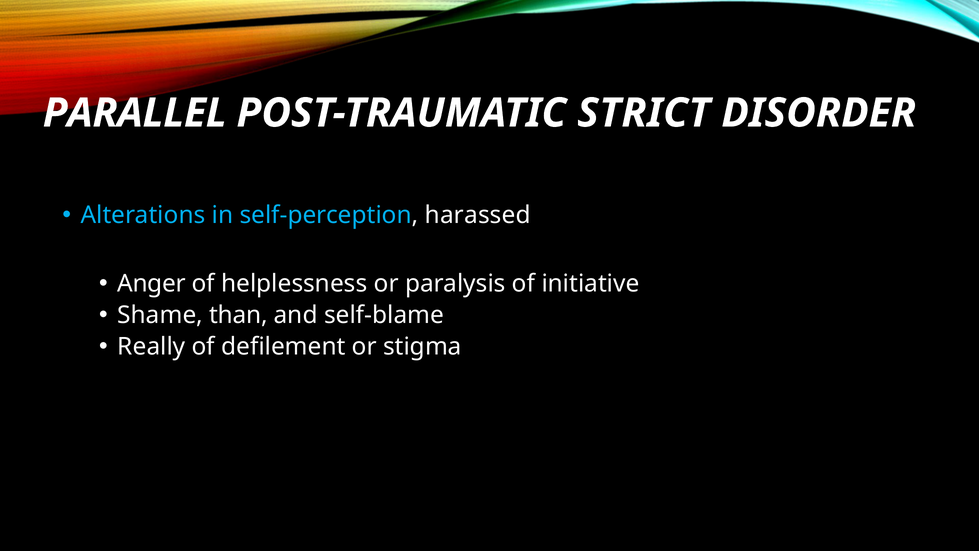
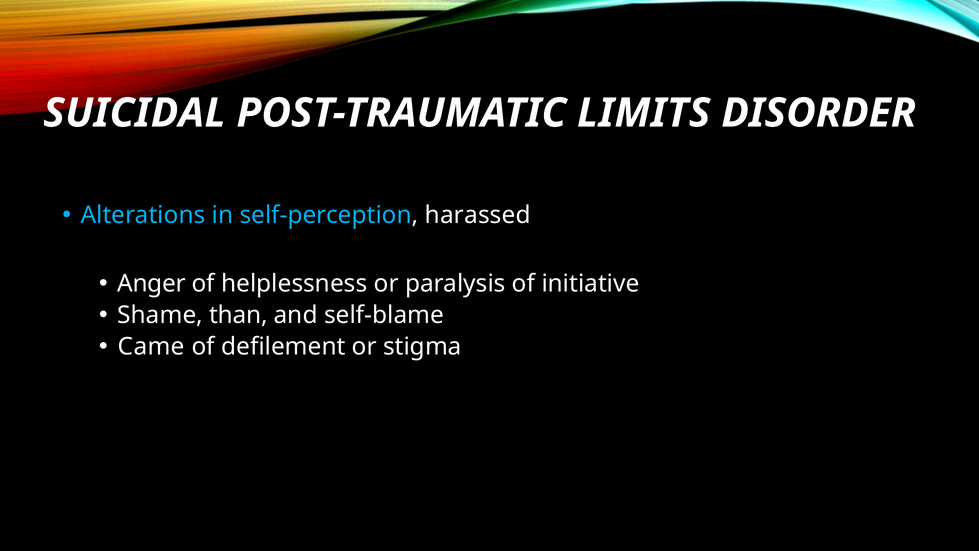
PARALLEL: PARALLEL -> SUICIDAL
STRICT: STRICT -> LIMITS
Really: Really -> Came
